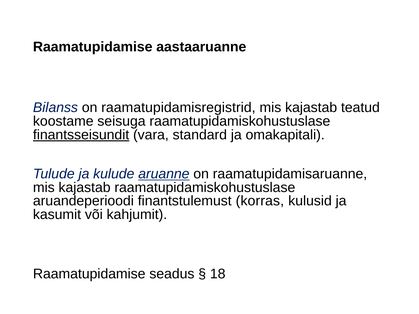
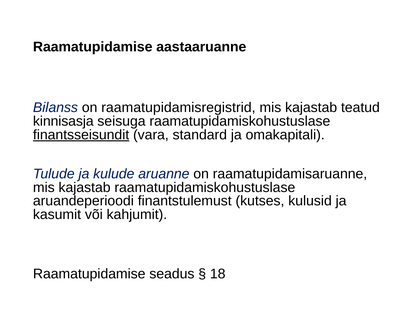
koostame: koostame -> kinnisasja
aruanne underline: present -> none
korras: korras -> kutses
